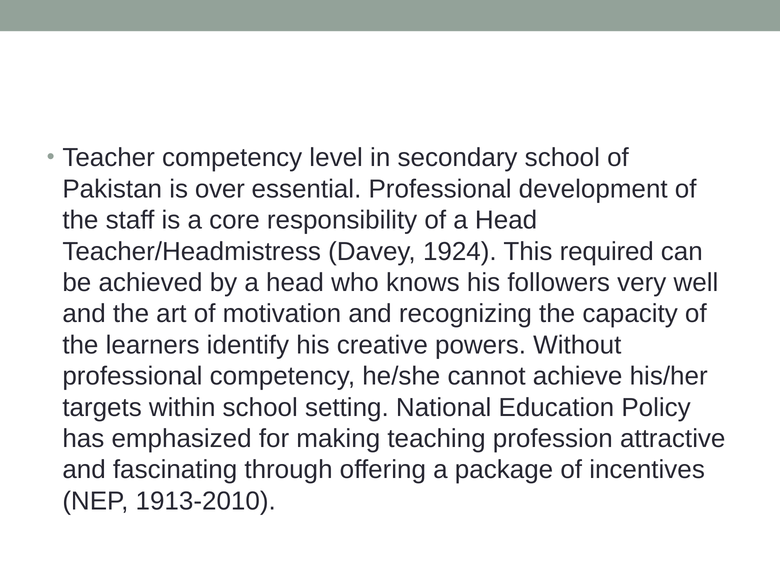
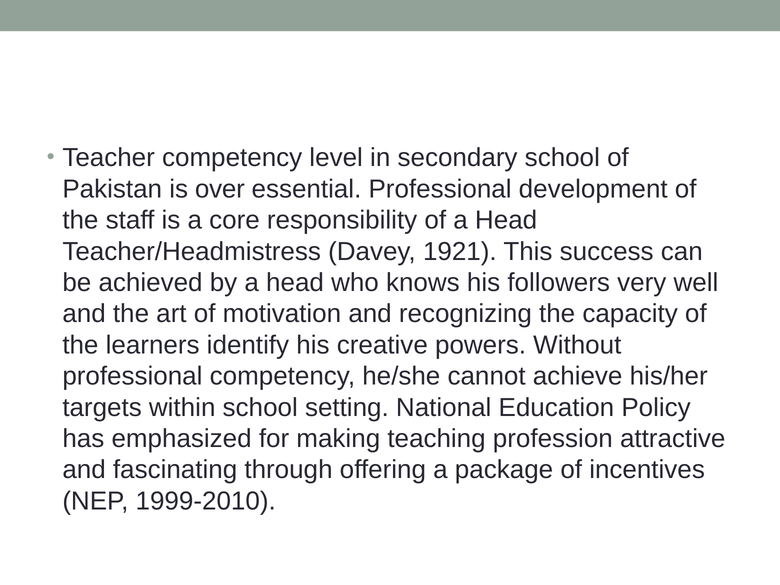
1924: 1924 -> 1921
required: required -> success
1913-2010: 1913-2010 -> 1999-2010
